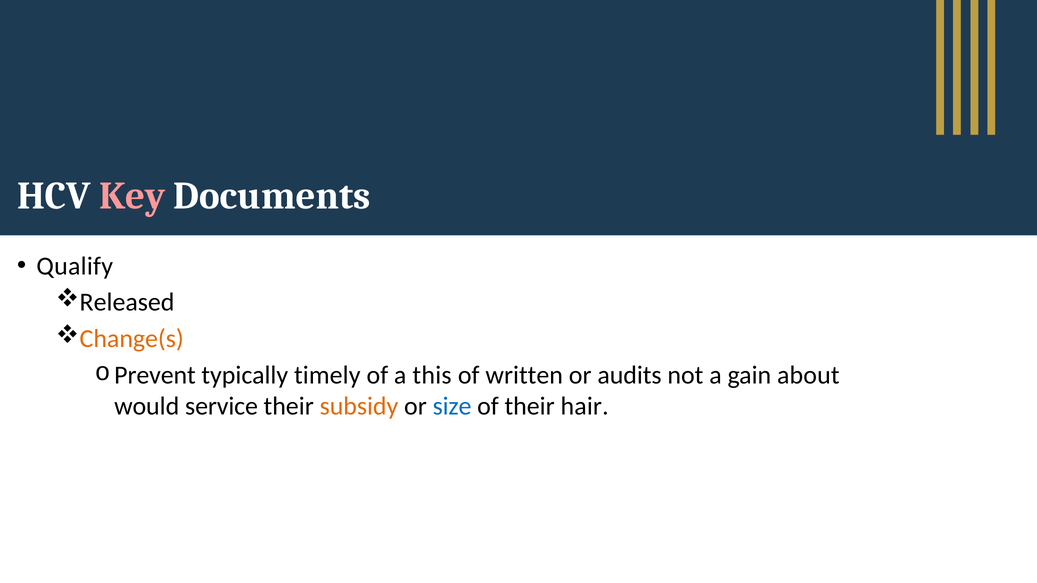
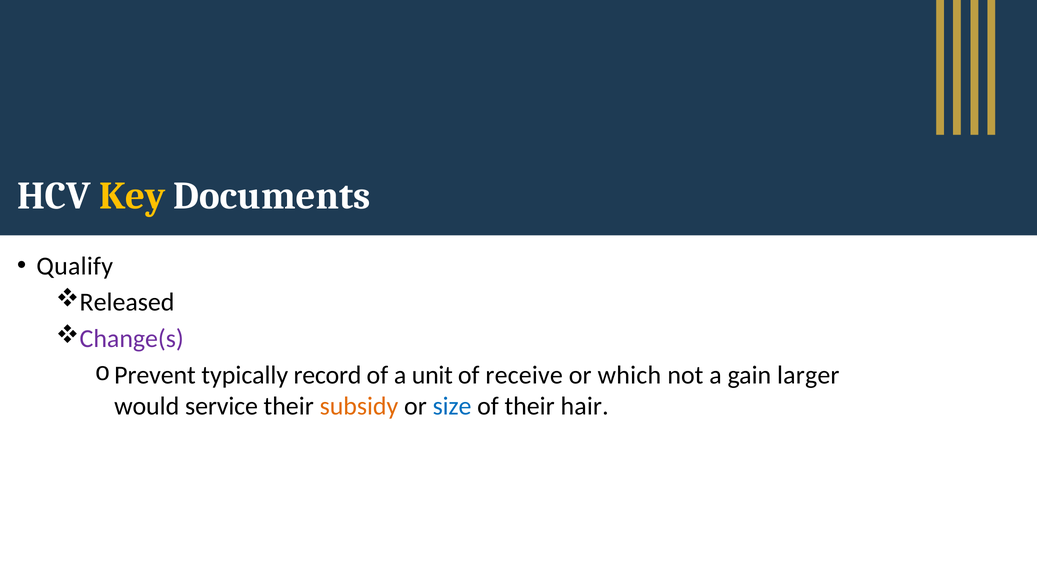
Key colour: pink -> yellow
Change(s colour: orange -> purple
timely: timely -> record
this: this -> unit
written: written -> receive
audits: audits -> which
about: about -> larger
